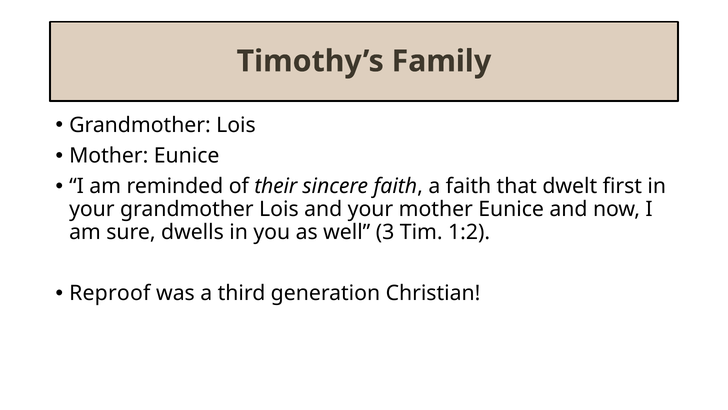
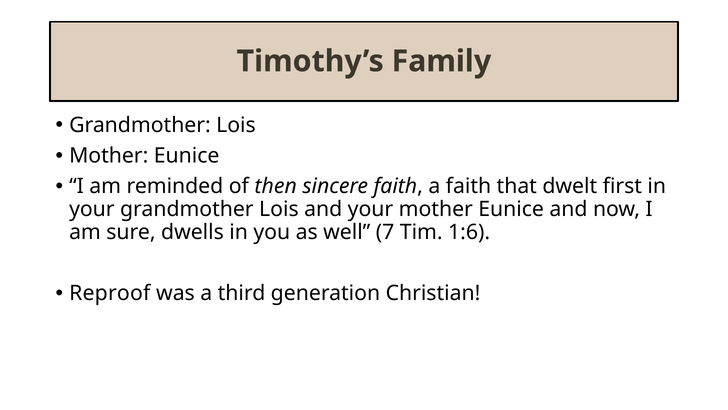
their: their -> then
3: 3 -> 7
1:2: 1:2 -> 1:6
